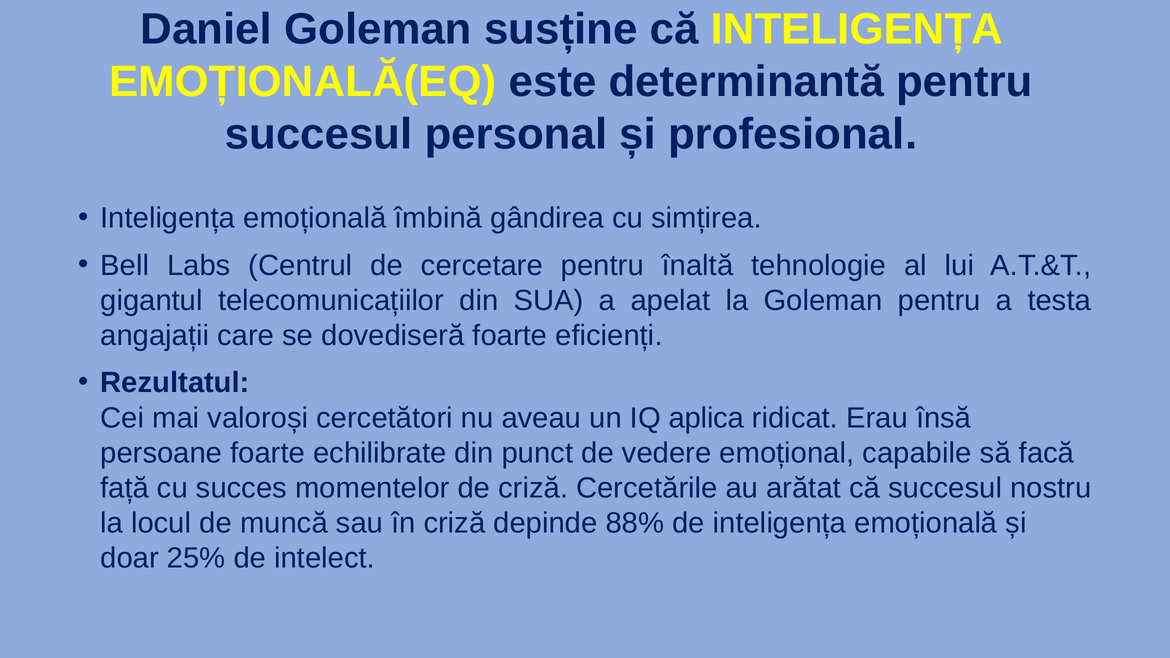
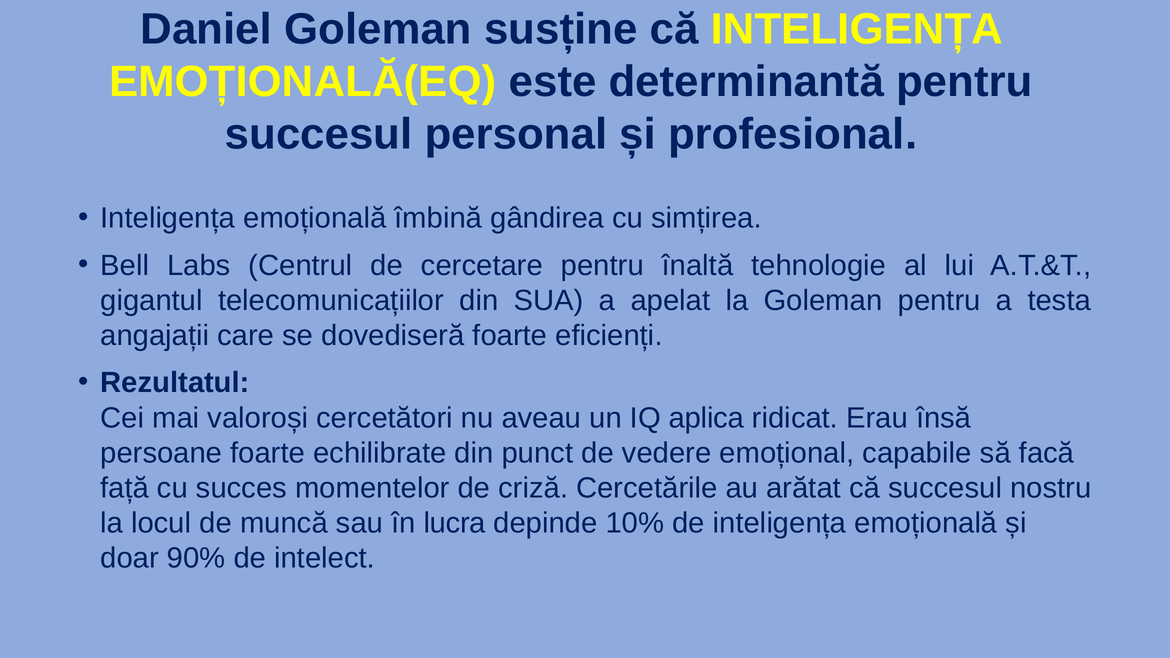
în criză: criză -> lucra
88%: 88% -> 10%
25%: 25% -> 90%
